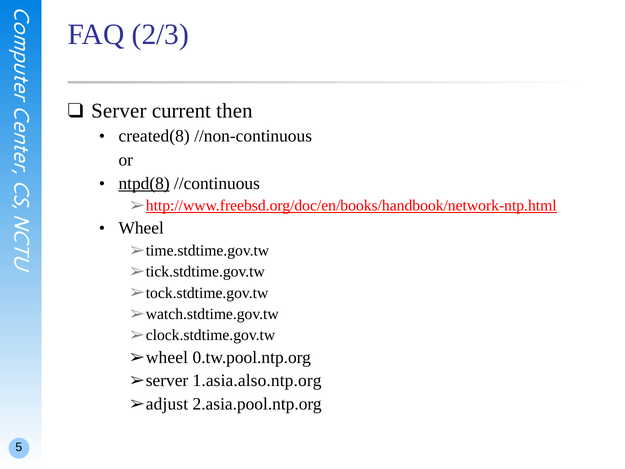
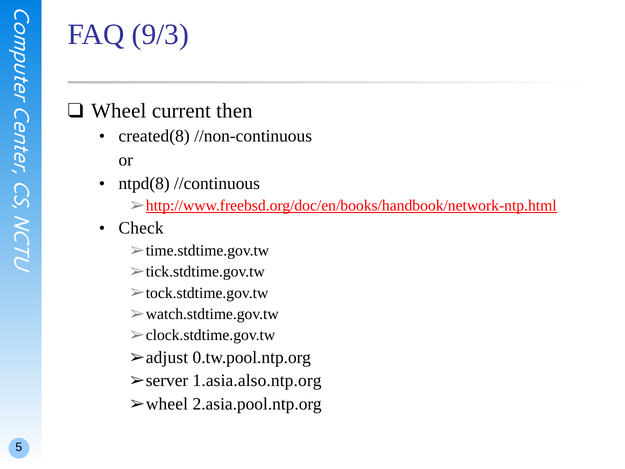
2/3: 2/3 -> 9/3
Server at (119, 111): Server -> Wheel
ntpd(8 underline: present -> none
Wheel at (141, 228): Wheel -> Check
wheel at (167, 357): wheel -> adjust
adjust at (167, 404): adjust -> wheel
